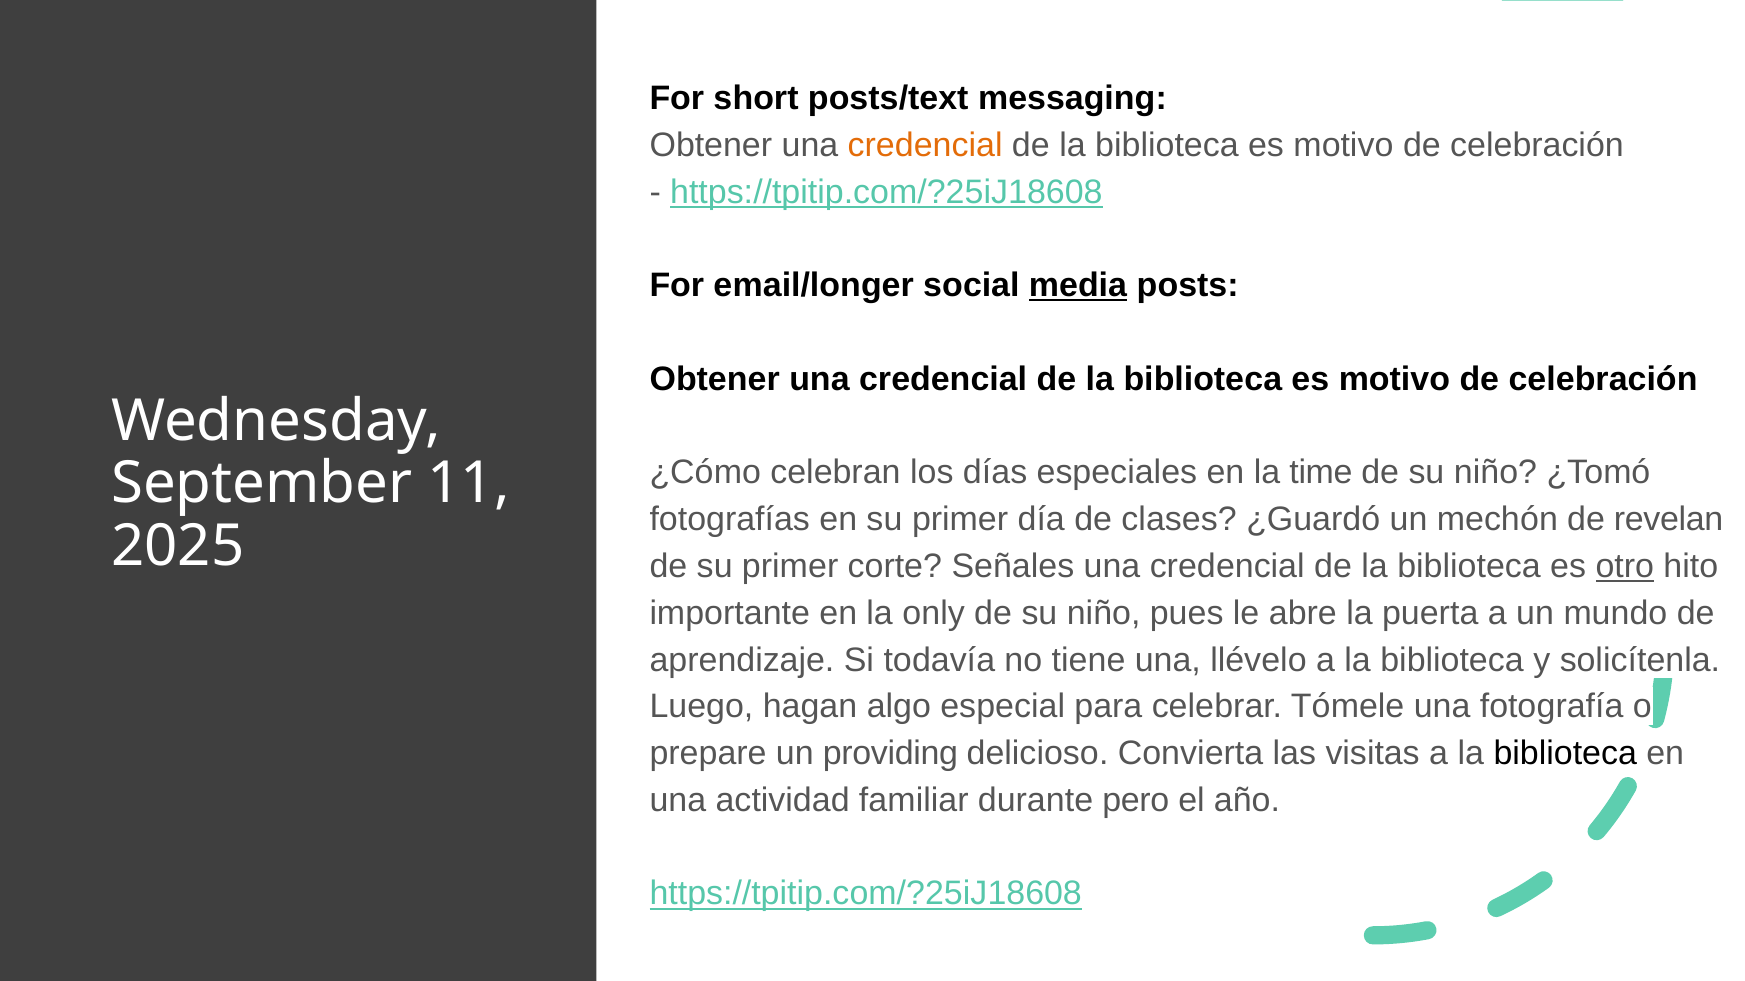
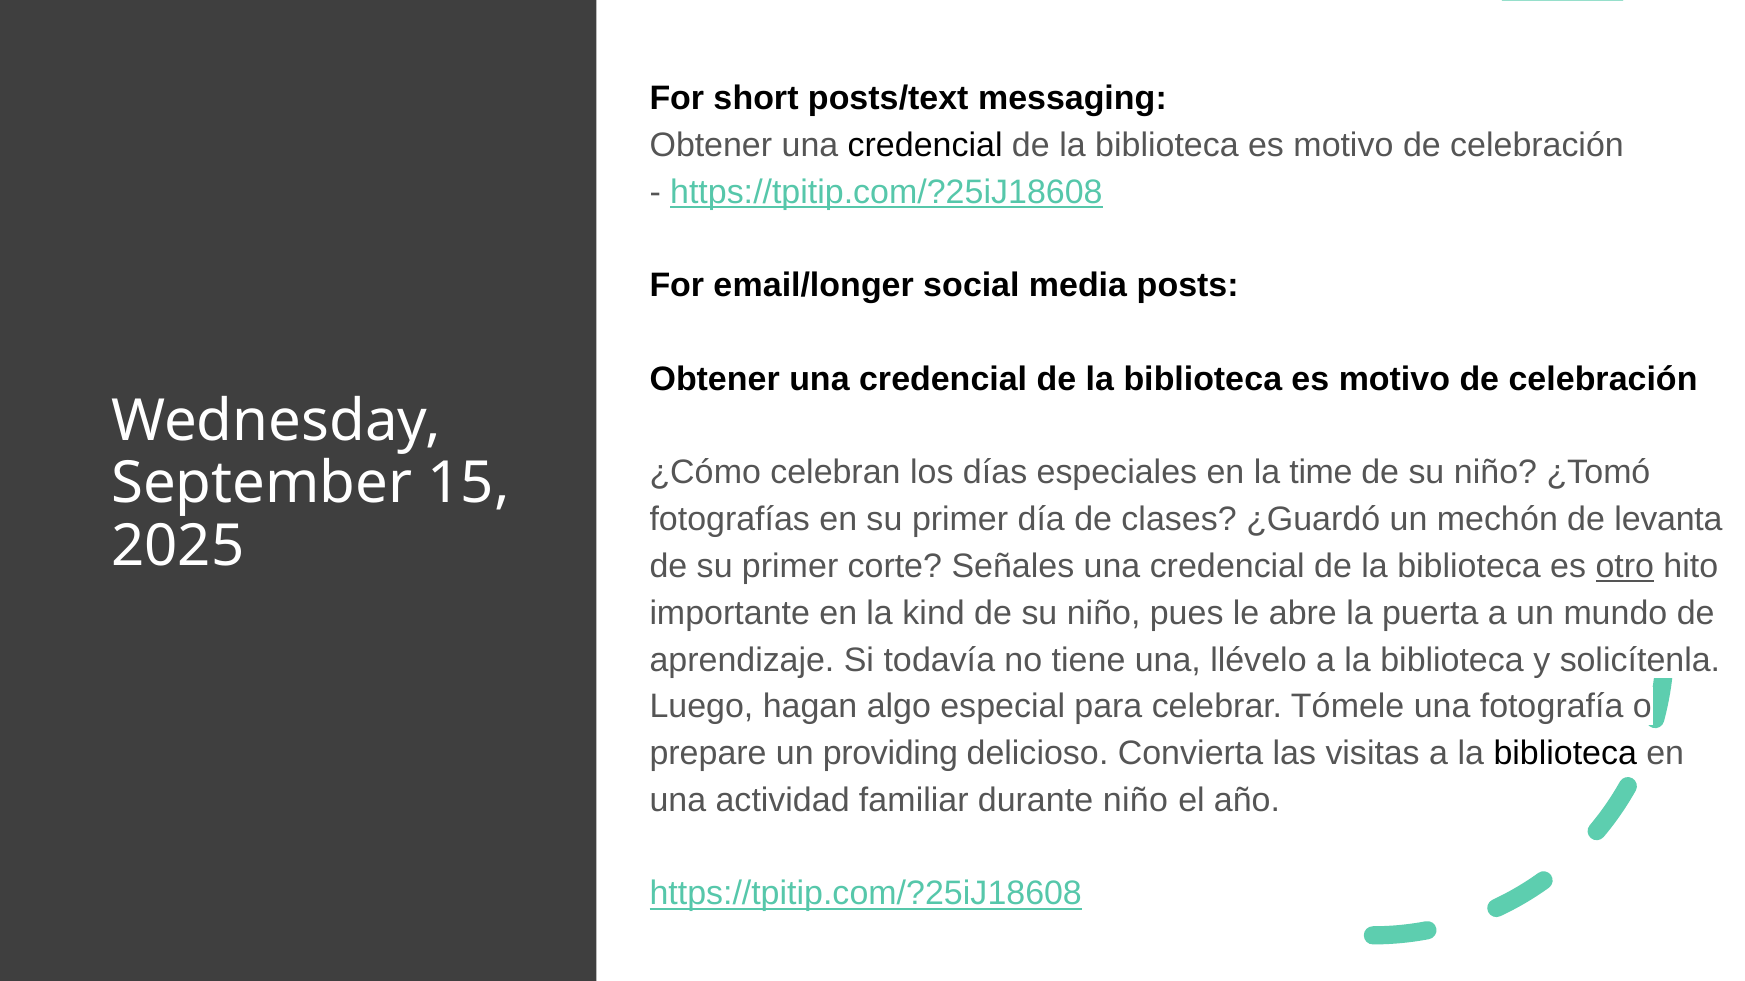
credencial at (925, 146) colour: orange -> black
media underline: present -> none
11: 11 -> 15
revelan: revelan -> levanta
only: only -> kind
durante pero: pero -> niño
